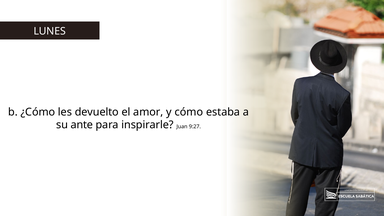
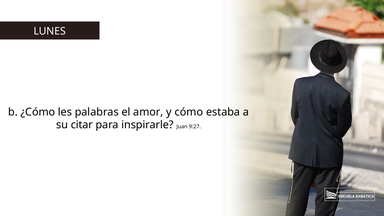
devuelto: devuelto -> palabras
ante: ante -> citar
